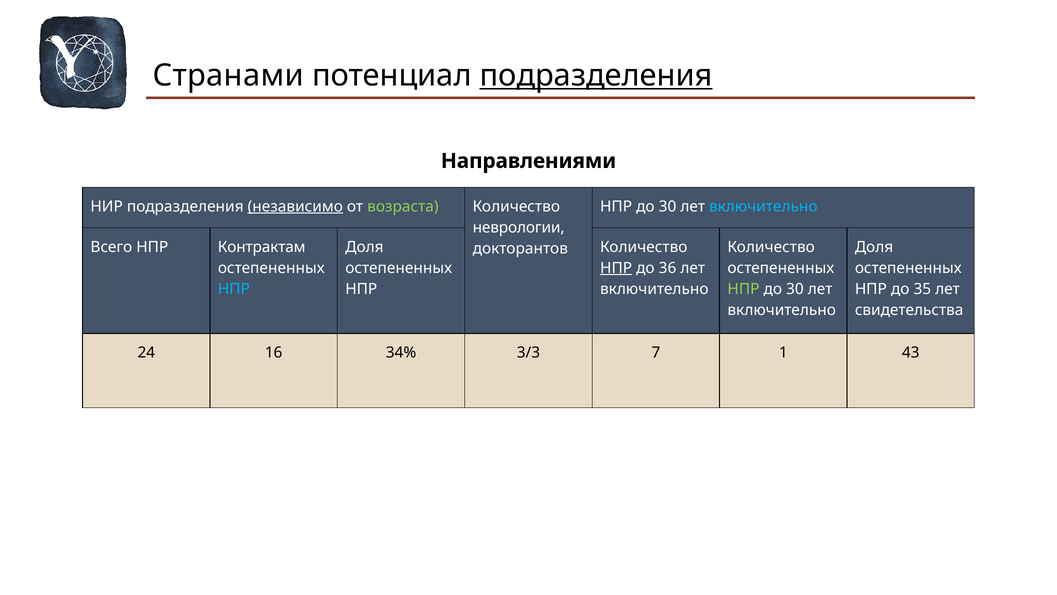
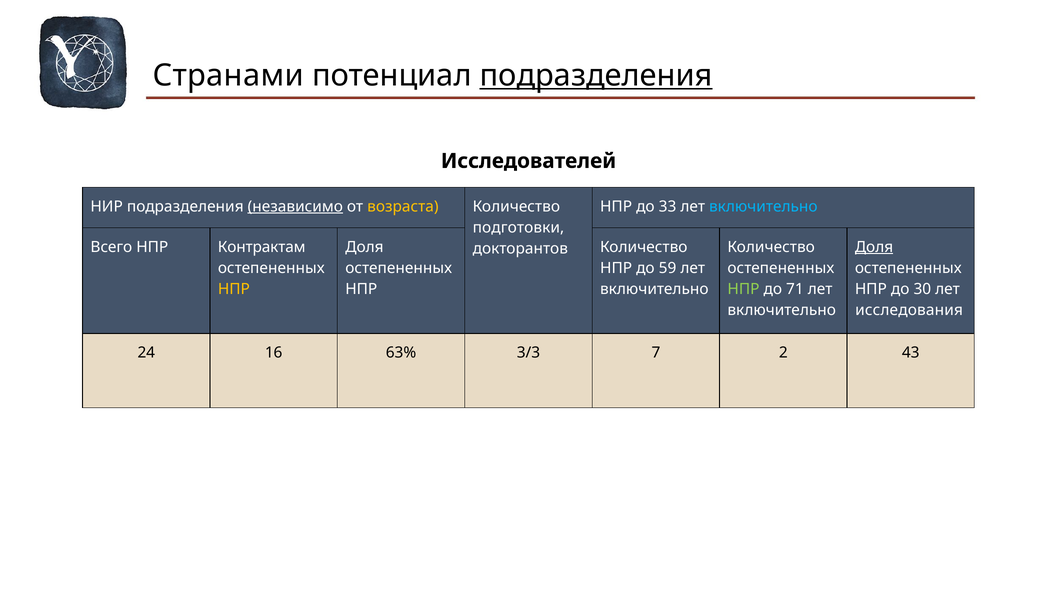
Направлениями: Направлениями -> Исследователей
возраста colour: light green -> yellow
30 at (668, 206): 30 -> 33
неврологии: неврологии -> подготовки
Доля at (874, 247) underline: none -> present
НПР at (616, 268) underline: present -> none
36: 36 -> 59
НПР at (234, 289) colour: light blue -> yellow
30 at (795, 289): 30 -> 71
35: 35 -> 30
свидетельства: свидетельства -> исследования
34%: 34% -> 63%
1: 1 -> 2
